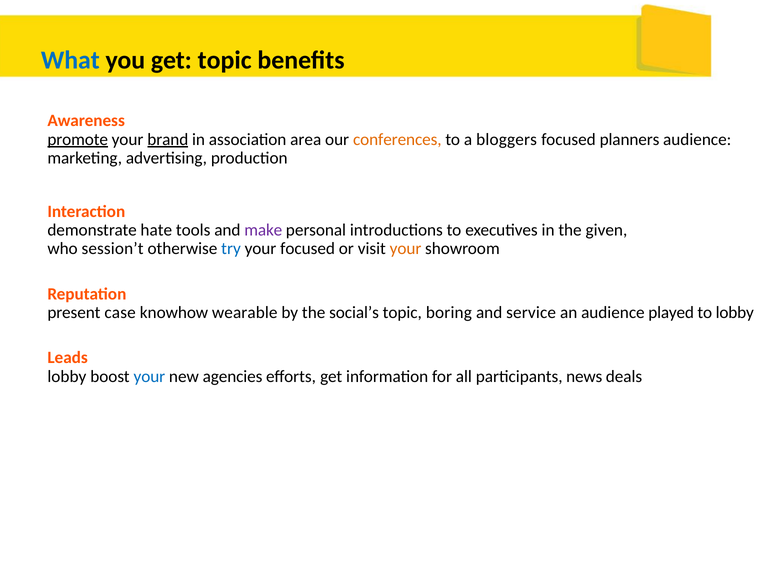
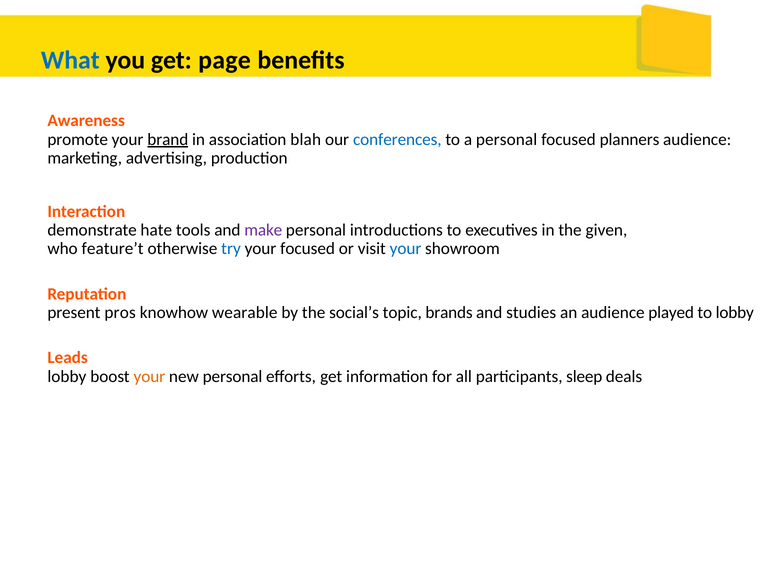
get topic: topic -> page
promote underline: present -> none
area: area -> blah
conferences colour: orange -> blue
a bloggers: bloggers -> personal
session’t: session’t -> feature’t
your at (406, 248) colour: orange -> blue
case: case -> pros
boring: boring -> brands
service: service -> studies
your at (149, 376) colour: blue -> orange
new agencies: agencies -> personal
news: news -> sleep
